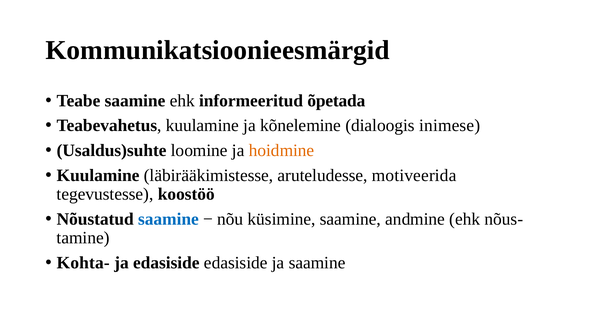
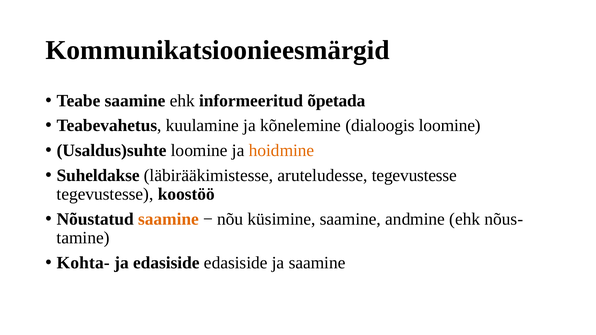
dialoogis inimese: inimese -> loomine
Kuulamine at (98, 176): Kuulamine -> Suheldakse
aruteludesse motiveerida: motiveerida -> tegevustesse
saamine at (168, 219) colour: blue -> orange
